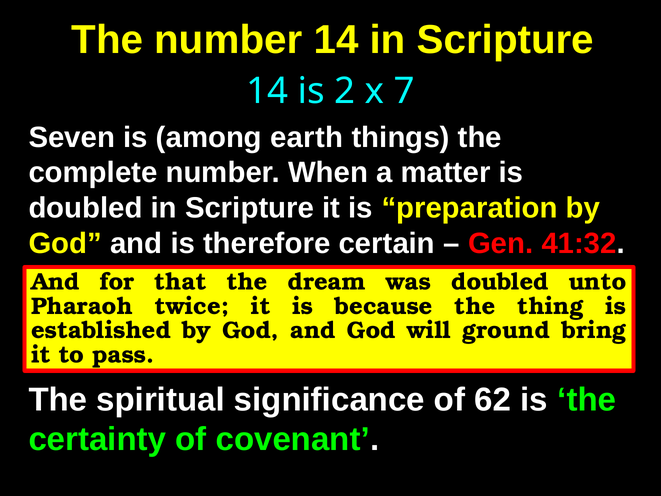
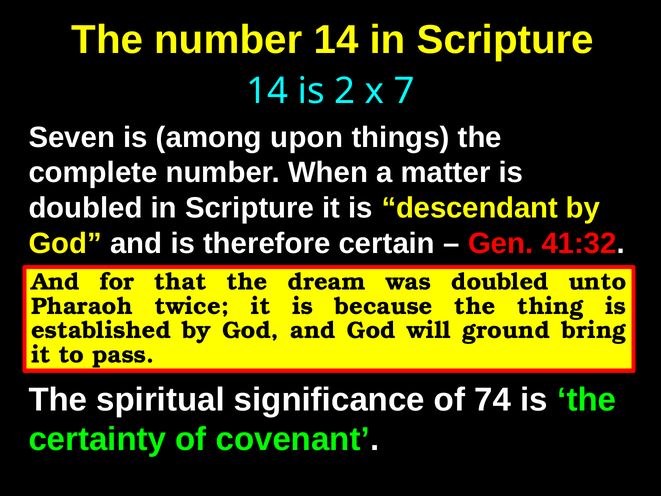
earth: earth -> upon
preparation: preparation -> descendant
62: 62 -> 74
